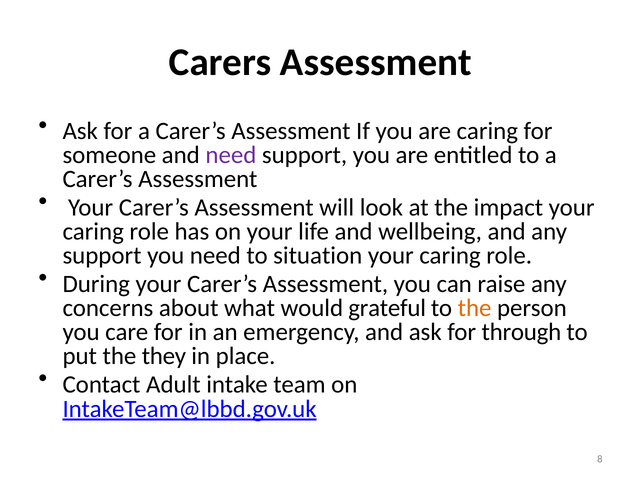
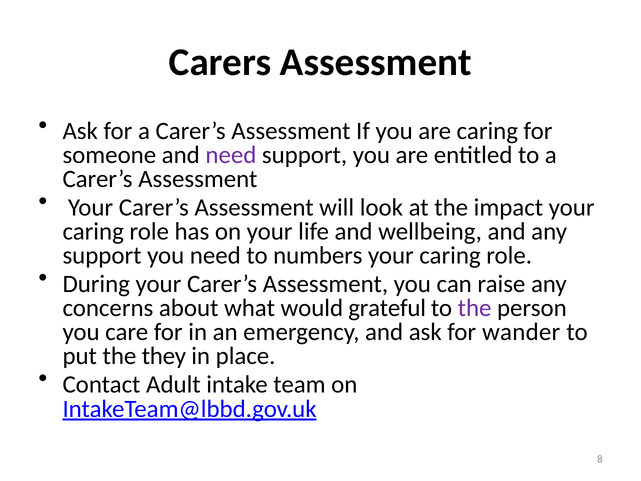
situation: situation -> numbers
the at (475, 308) colour: orange -> purple
through: through -> wander
